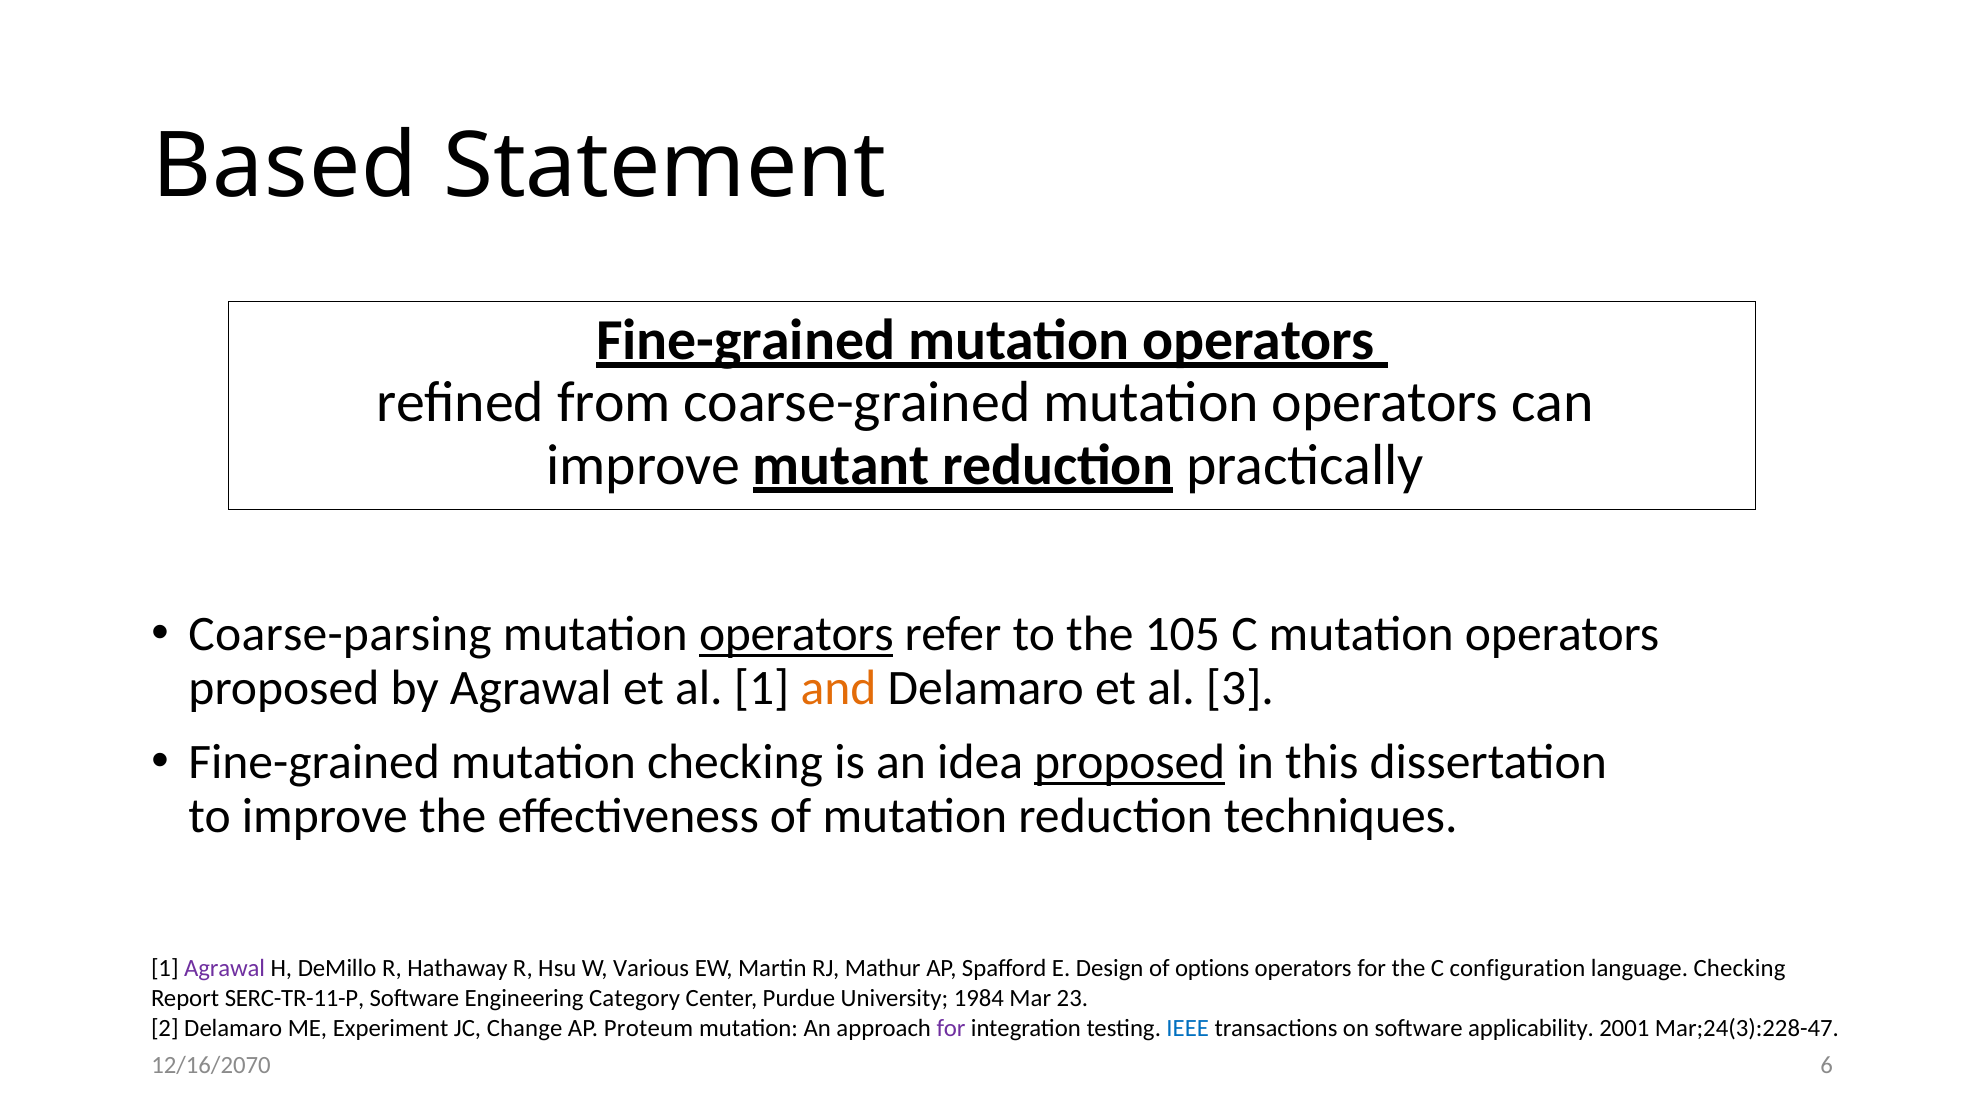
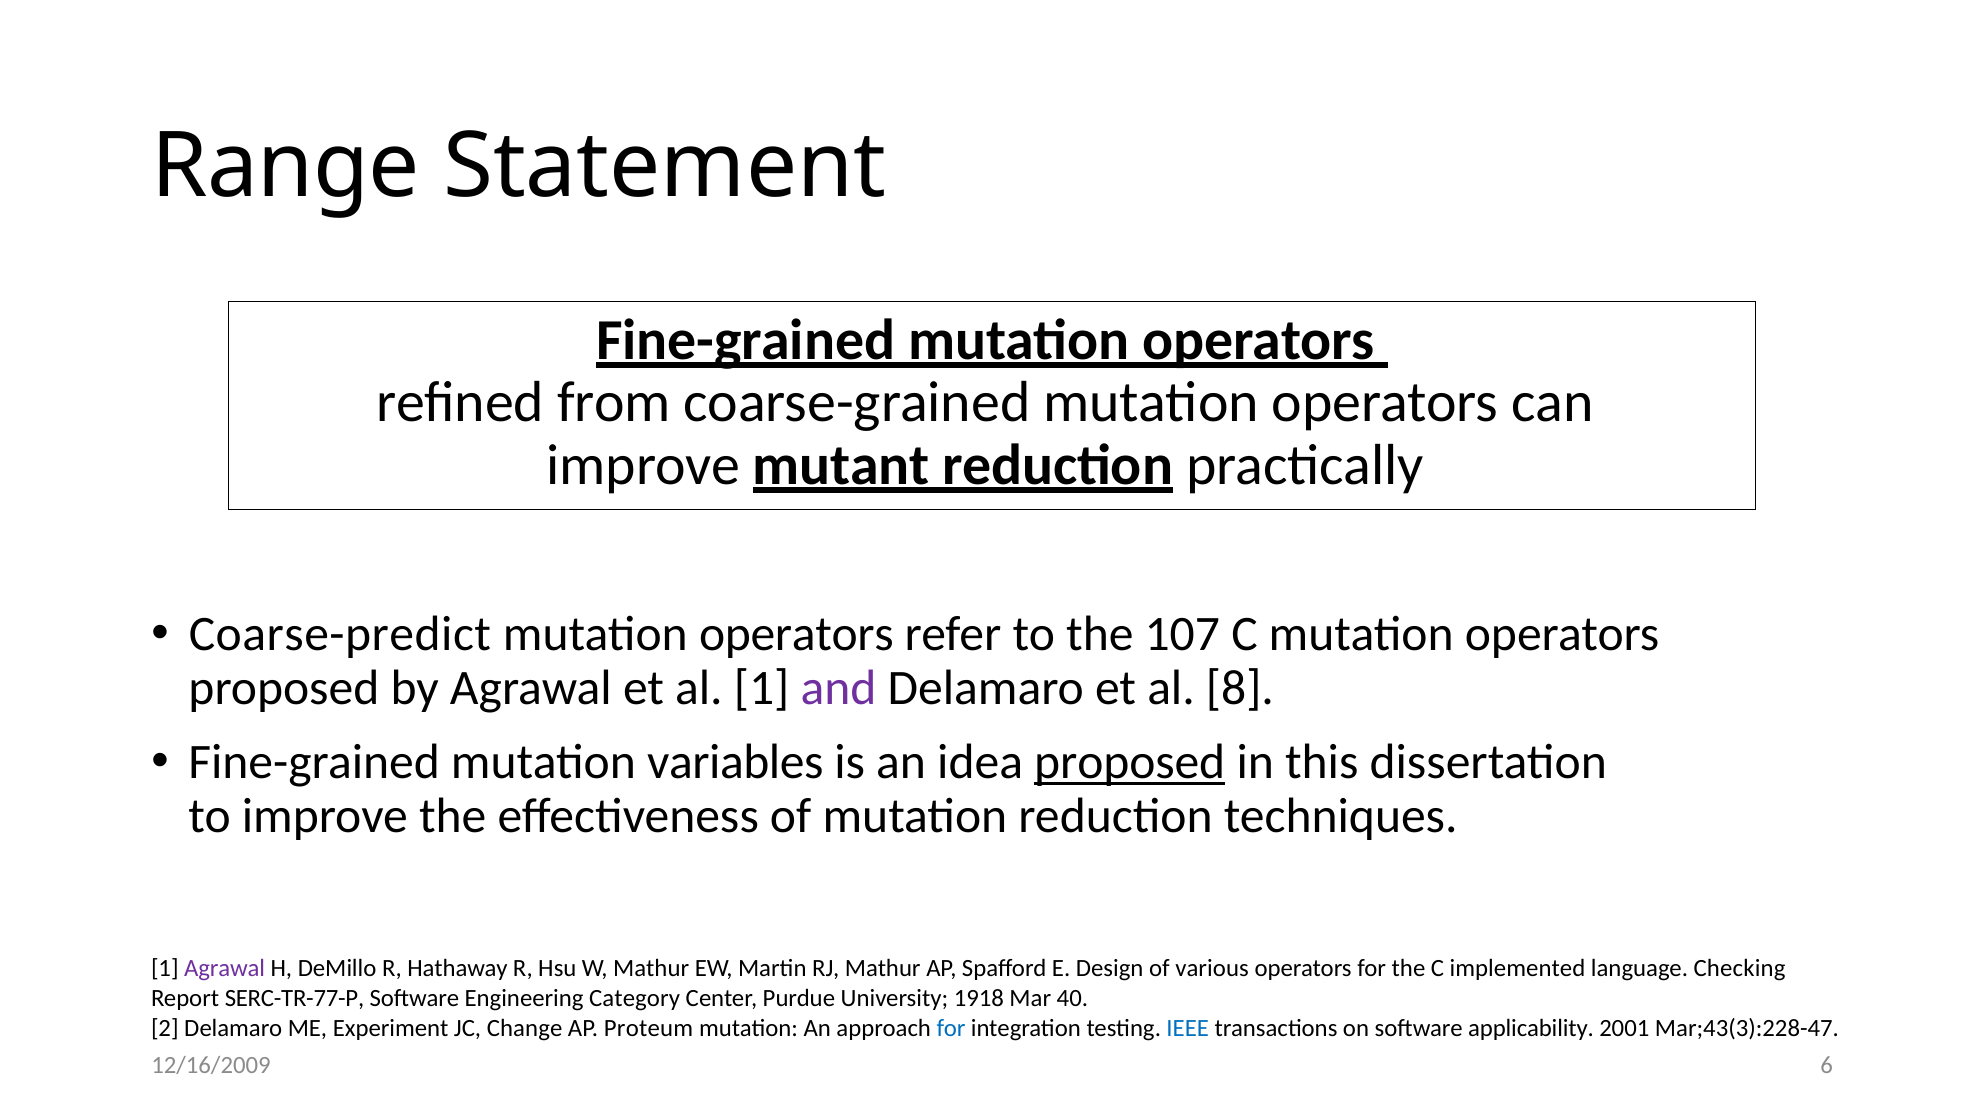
Based: Based -> Range
Coarse-parsing: Coarse-parsing -> Coarse-predict
operators at (796, 635) underline: present -> none
105: 105 -> 107
and colour: orange -> purple
3: 3 -> 8
mutation checking: checking -> variables
W Various: Various -> Mathur
options: options -> various
configuration: configuration -> implemented
SERC-TR-11-P: SERC-TR-11-P -> SERC-TR-77-P
1984: 1984 -> 1918
23: 23 -> 40
for at (951, 1028) colour: purple -> blue
Mar;24(3):228-47: Mar;24(3):228-47 -> Mar;43(3):228-47
12/16/2070: 12/16/2070 -> 12/16/2009
